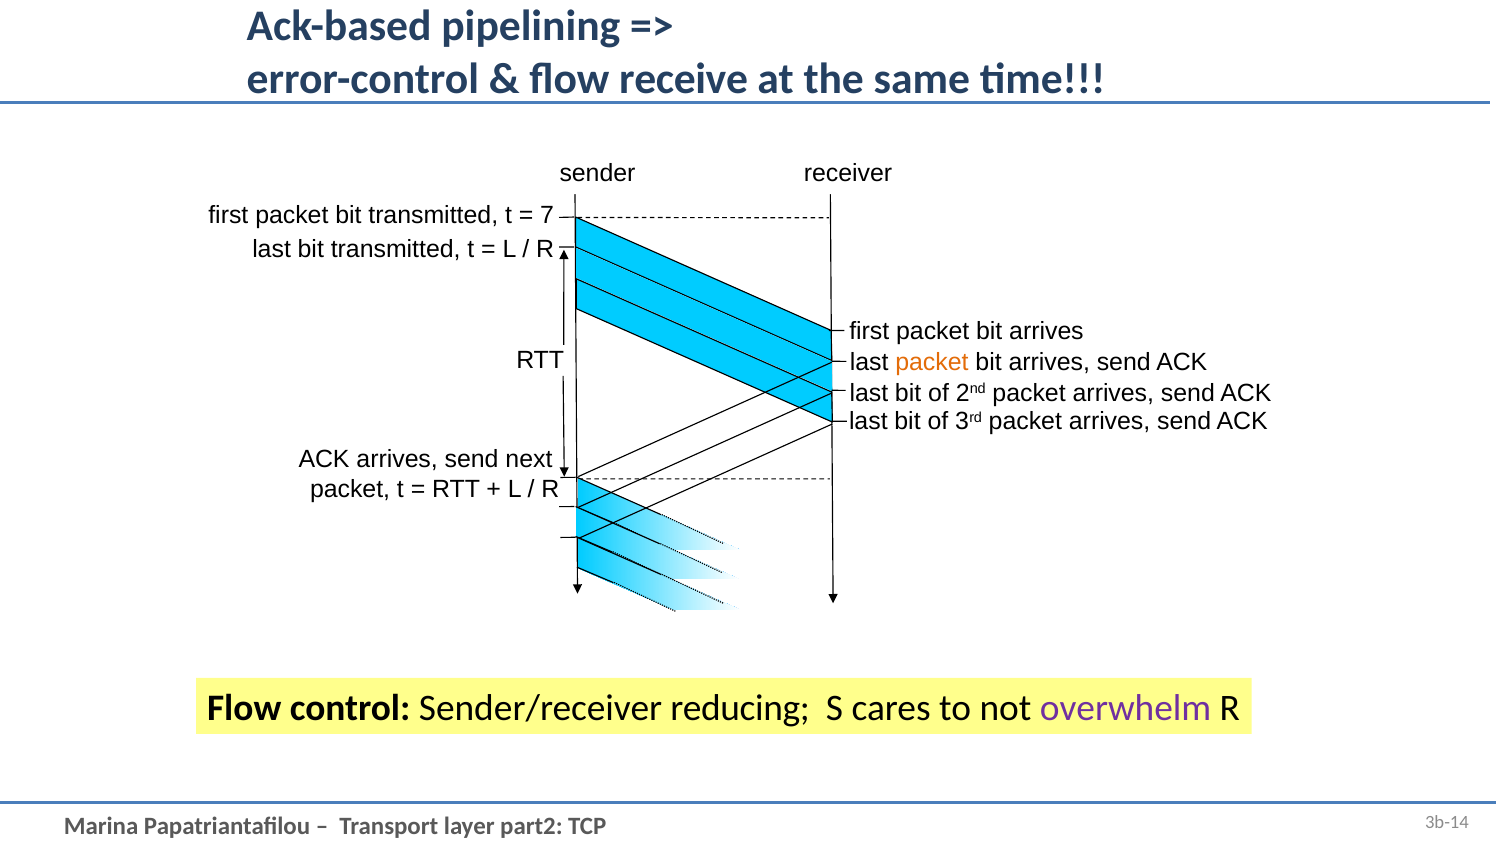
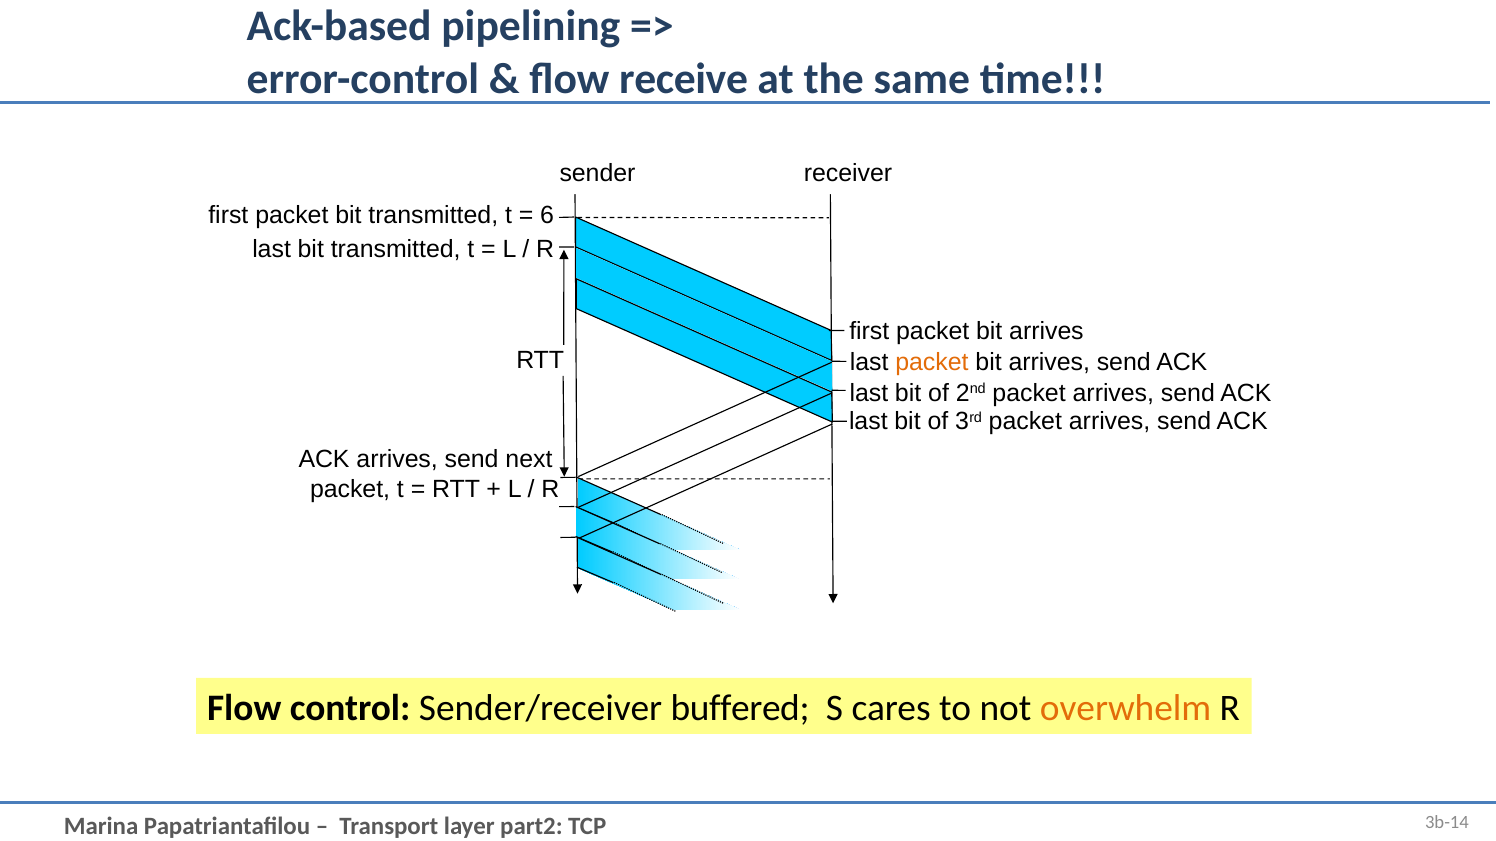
7: 7 -> 6
reducing: reducing -> buffered
overwhelm colour: purple -> orange
